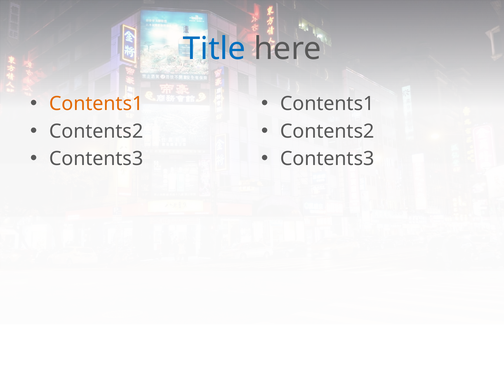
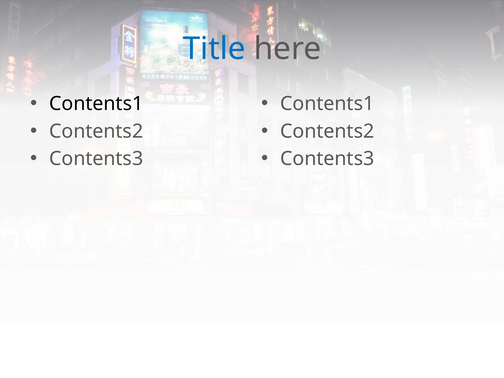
Contents1 at (96, 104) colour: orange -> black
